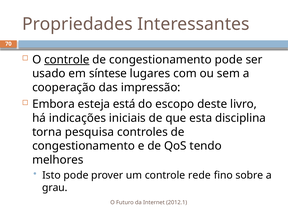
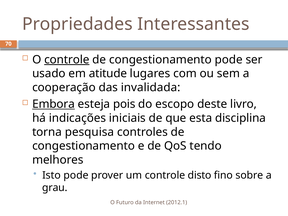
síntese: síntese -> atitude
impressão: impressão -> invalidada
Embora underline: none -> present
está: está -> pois
rede: rede -> disto
